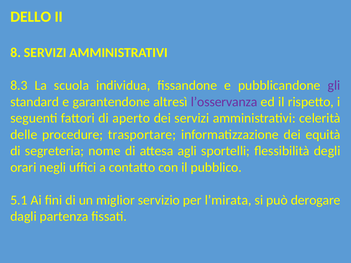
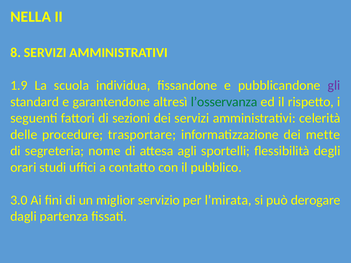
DELLO: DELLO -> NELLA
8.3: 8.3 -> 1.9
l’osservanza colour: purple -> green
aperto: aperto -> sezioni
equità: equità -> mette
negli: negli -> studi
5.1: 5.1 -> 3.0
